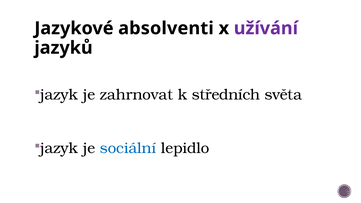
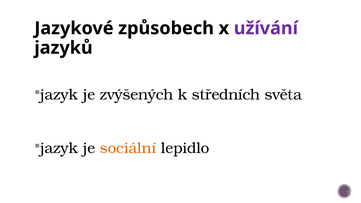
absolventi: absolventi -> způsobech
zahrnovat: zahrnovat -> zvýšených
sociální colour: blue -> orange
